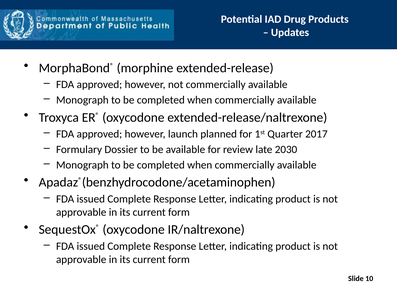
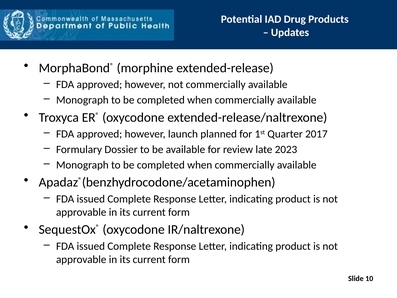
2030: 2030 -> 2023
